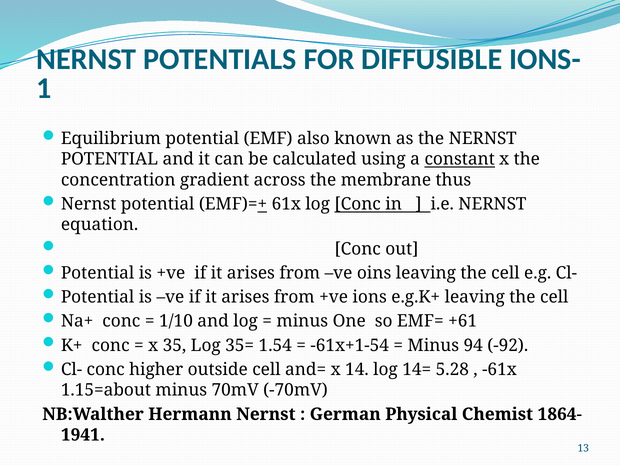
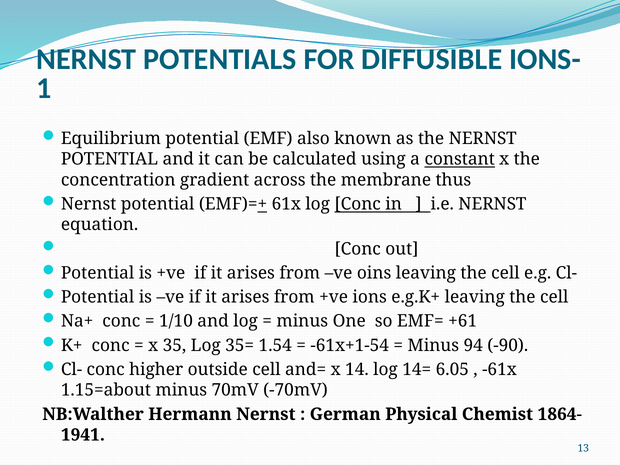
-92: -92 -> -90
5.28: 5.28 -> 6.05
